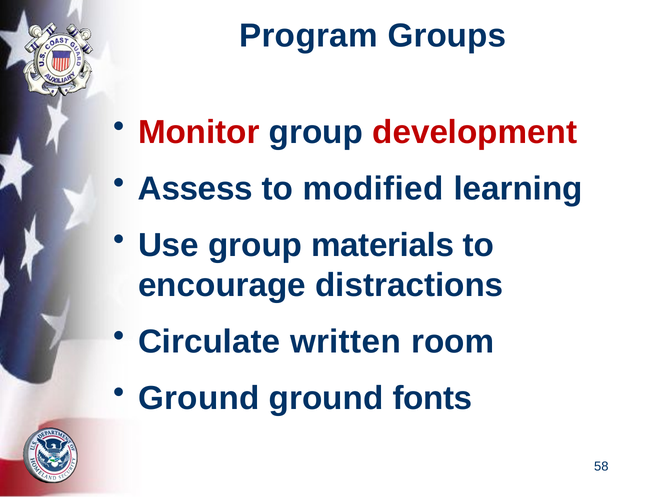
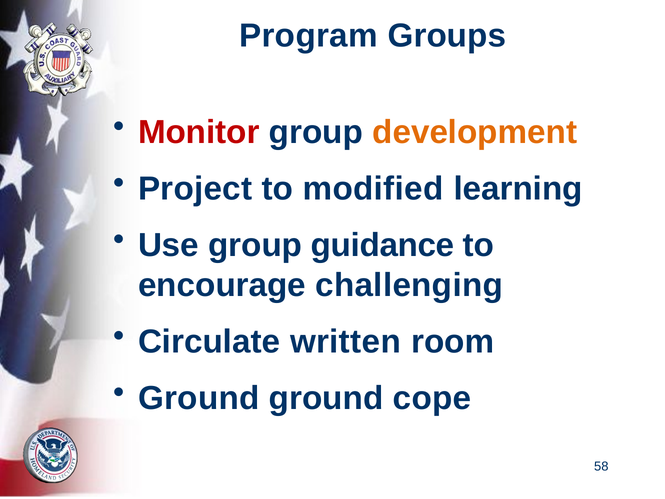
development colour: red -> orange
Assess: Assess -> Project
materials: materials -> guidance
distractions: distractions -> challenging
fonts: fonts -> cope
